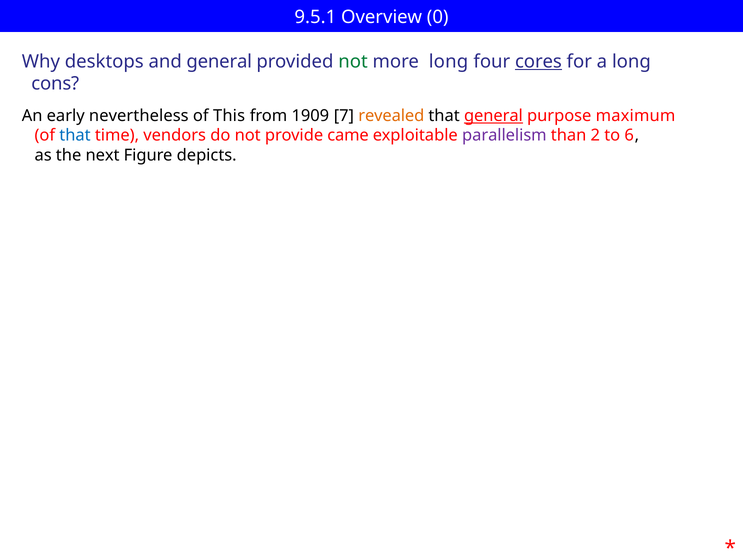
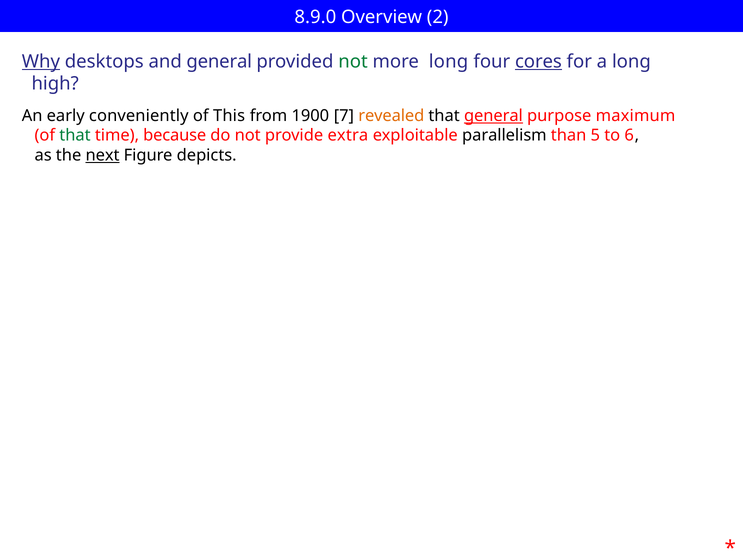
9.5.1: 9.5.1 -> 8.9.0
0: 0 -> 2
Why underline: none -> present
cons: cons -> high
nevertheless: nevertheless -> conveniently
1909: 1909 -> 1900
that at (75, 136) colour: blue -> green
vendors: vendors -> because
came: came -> extra
parallelism colour: purple -> black
2: 2 -> 5
next underline: none -> present
